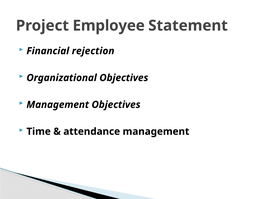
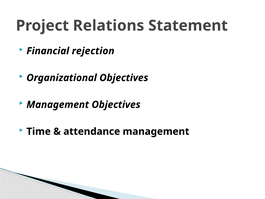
Employee: Employee -> Relations
